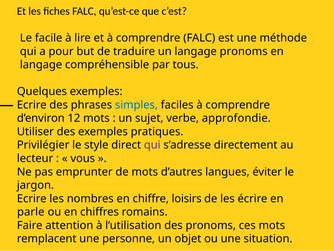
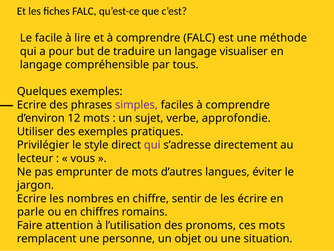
langage pronoms: pronoms -> visualiser
simples colour: blue -> purple
loisirs: loisirs -> sentir
